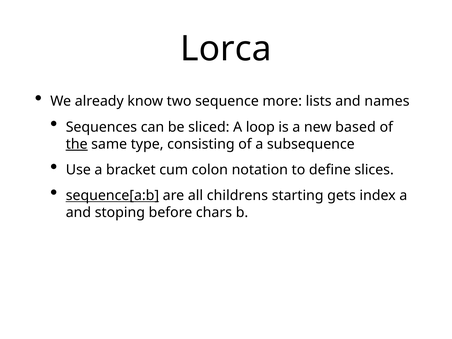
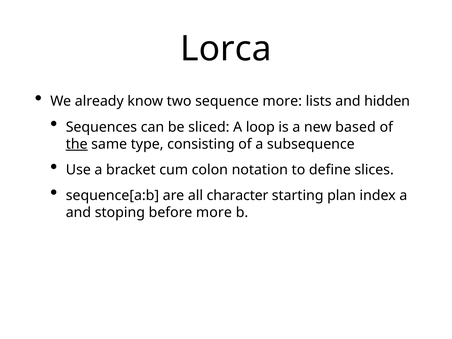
names: names -> hidden
sequence[a:b underline: present -> none
childrens: childrens -> character
gets: gets -> plan
before chars: chars -> more
